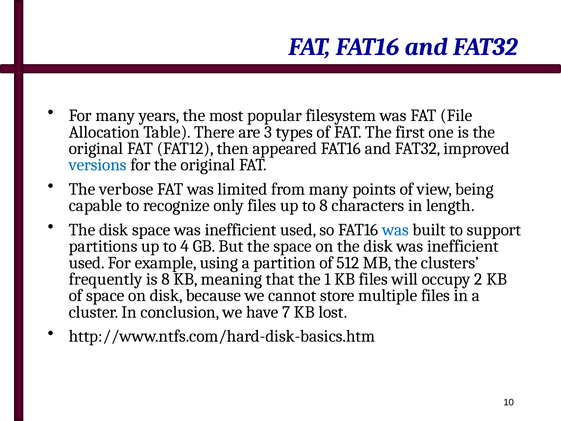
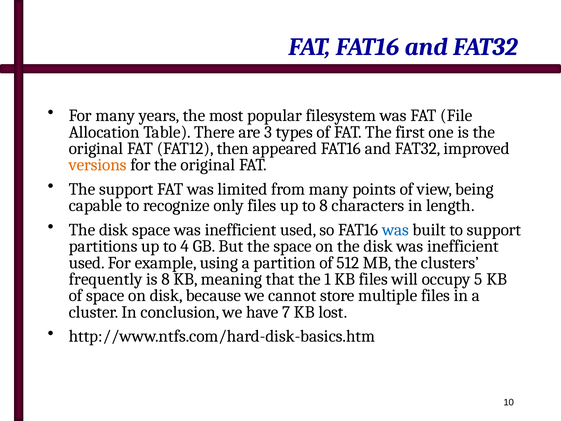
versions colour: blue -> orange
The verbose: verbose -> support
2: 2 -> 5
